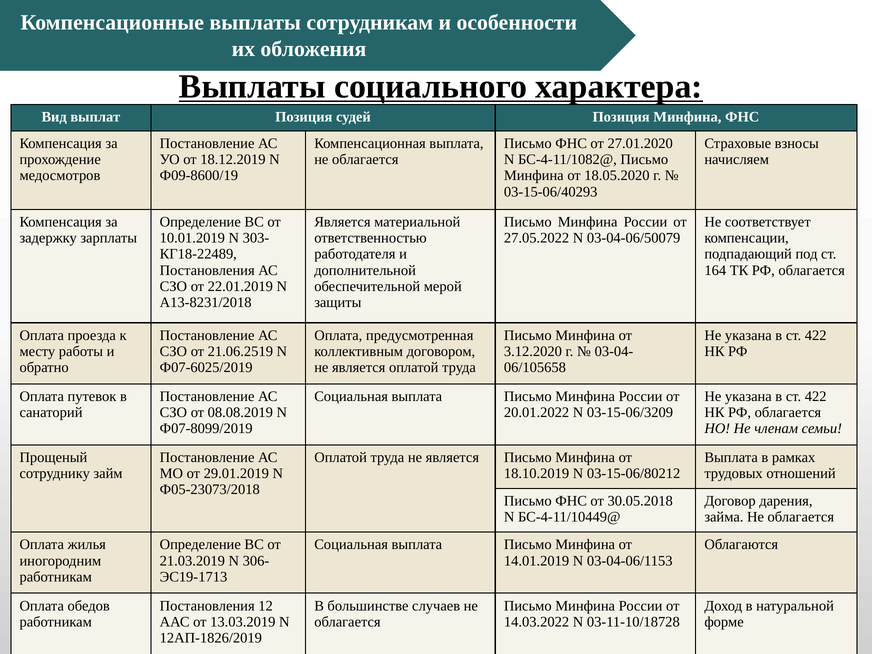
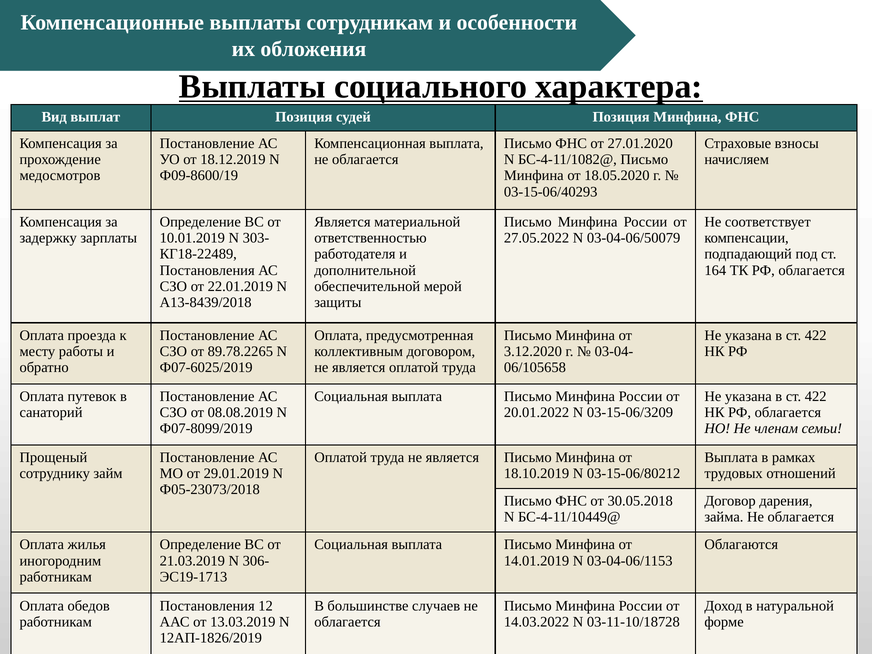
А13-8231/2018: А13-8231/2018 -> А13-8439/2018
21.06.2519: 21.06.2519 -> 89.78.2265
